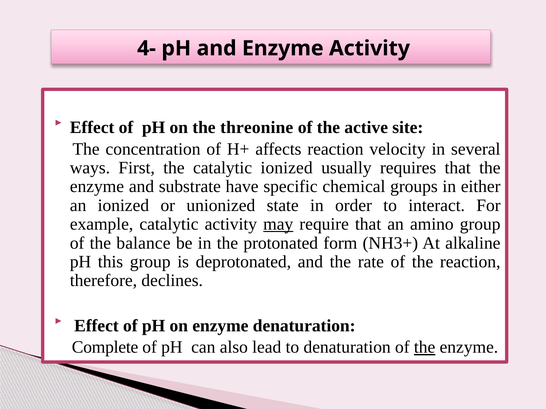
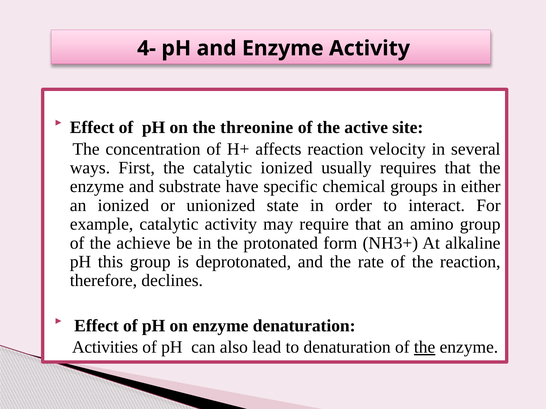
may underline: present -> none
balance: balance -> achieve
Complete: Complete -> Activities
